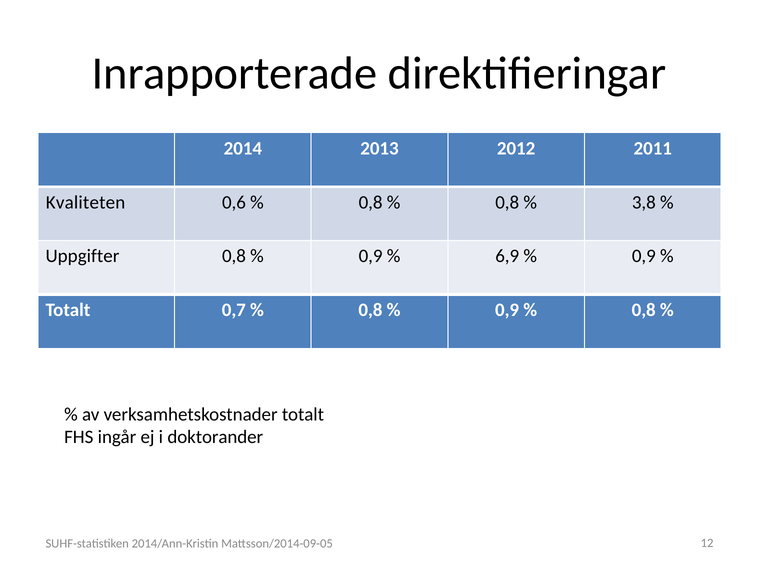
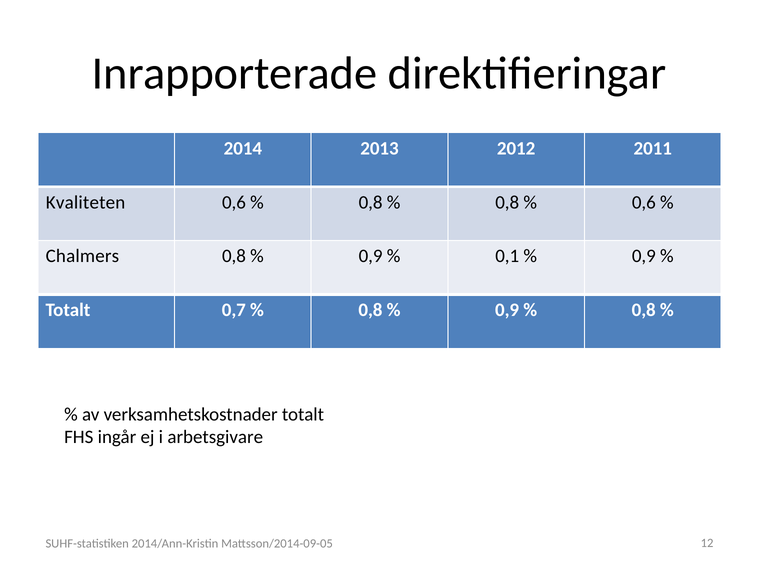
3,8 at (644, 202): 3,8 -> 0,6
Uppgifter: Uppgifter -> Chalmers
6,9: 6,9 -> 0,1
doktorander: doktorander -> arbetsgivare
